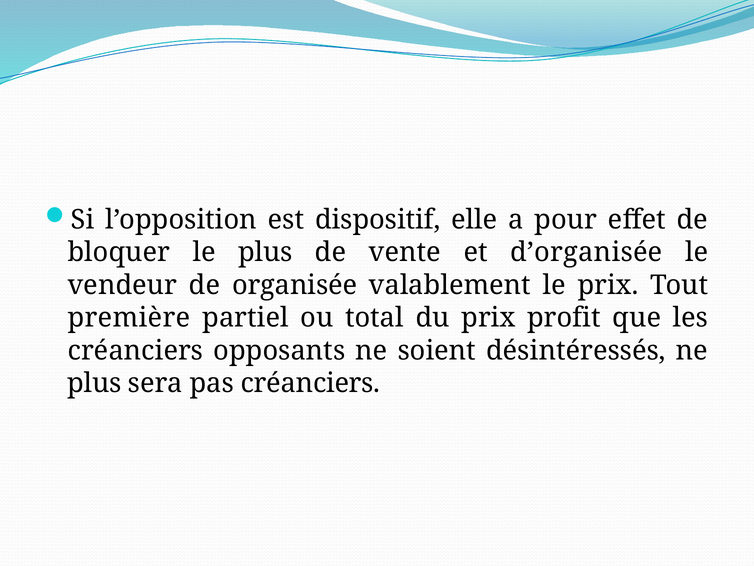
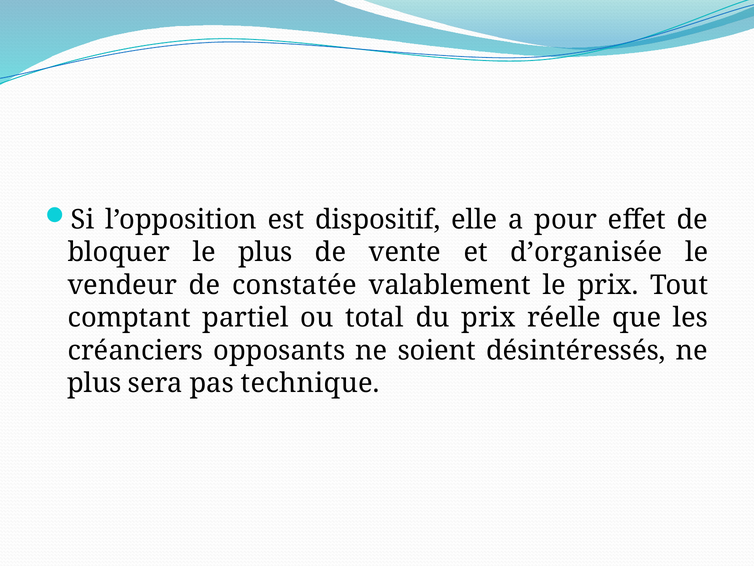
organisée: organisée -> constatée
première: première -> comptant
profit: profit -> réelle
pas créanciers: créanciers -> technique
